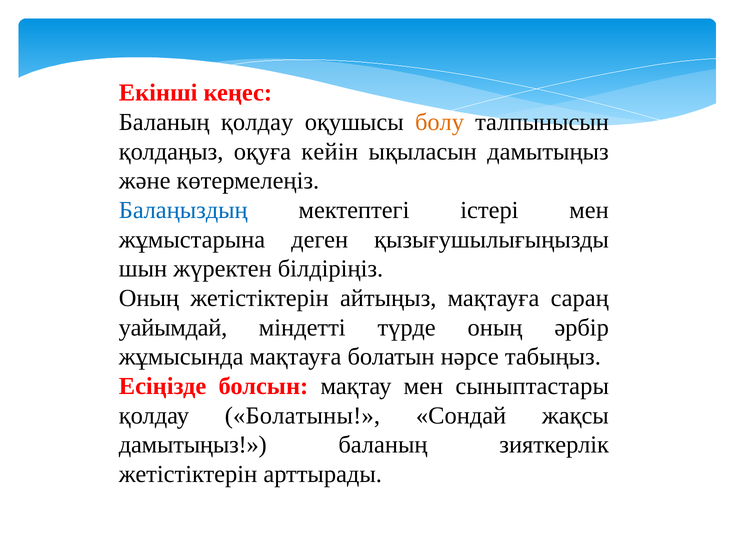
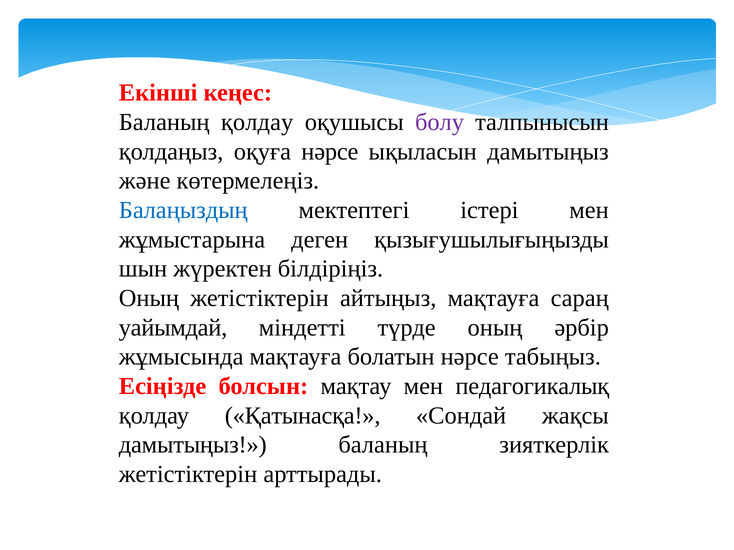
болу colour: orange -> purple
оқуға кейін: кейін -> нәрсе
сыныптастары: сыныптастары -> педагогикалық
Болатыны: Болатыны -> Қатынасқа
